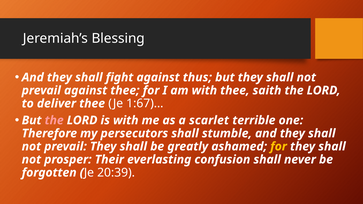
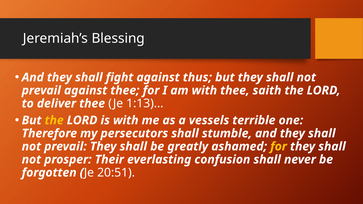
1:67)…: 1:67)… -> 1:13)…
the at (54, 120) colour: pink -> yellow
scarlet: scarlet -> vessels
20:39: 20:39 -> 20:51
